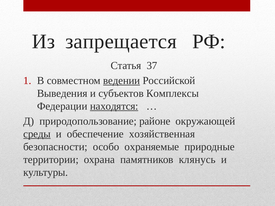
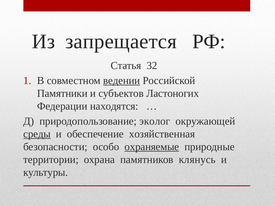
37: 37 -> 32
Выведения: Выведения -> Памятники
Комплексы: Комплексы -> Ластоногих
находятся underline: present -> none
районе: районе -> эколог
охраняемые underline: none -> present
